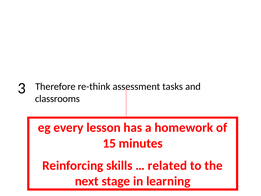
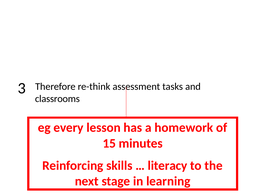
related: related -> literacy
